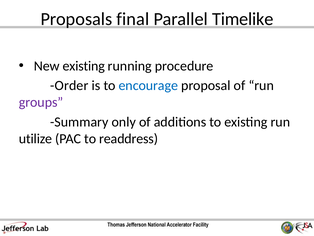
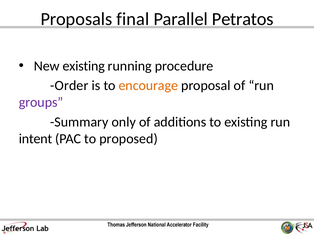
Timelike: Timelike -> Petratos
encourage colour: blue -> orange
utilize: utilize -> intent
readdress: readdress -> proposed
